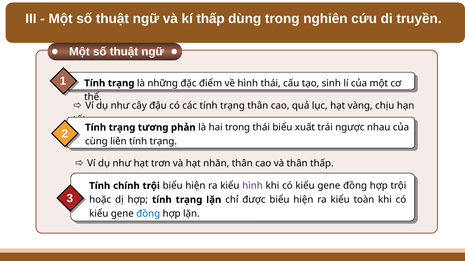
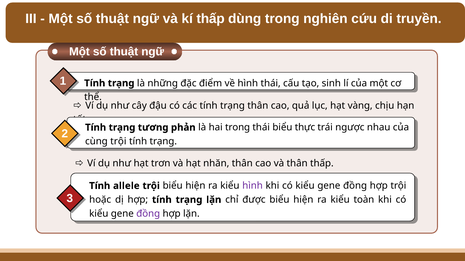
xuất: xuất -> thực
cùng liên: liên -> trội
chính: chính -> allele
đồng at (148, 214) colour: blue -> purple
